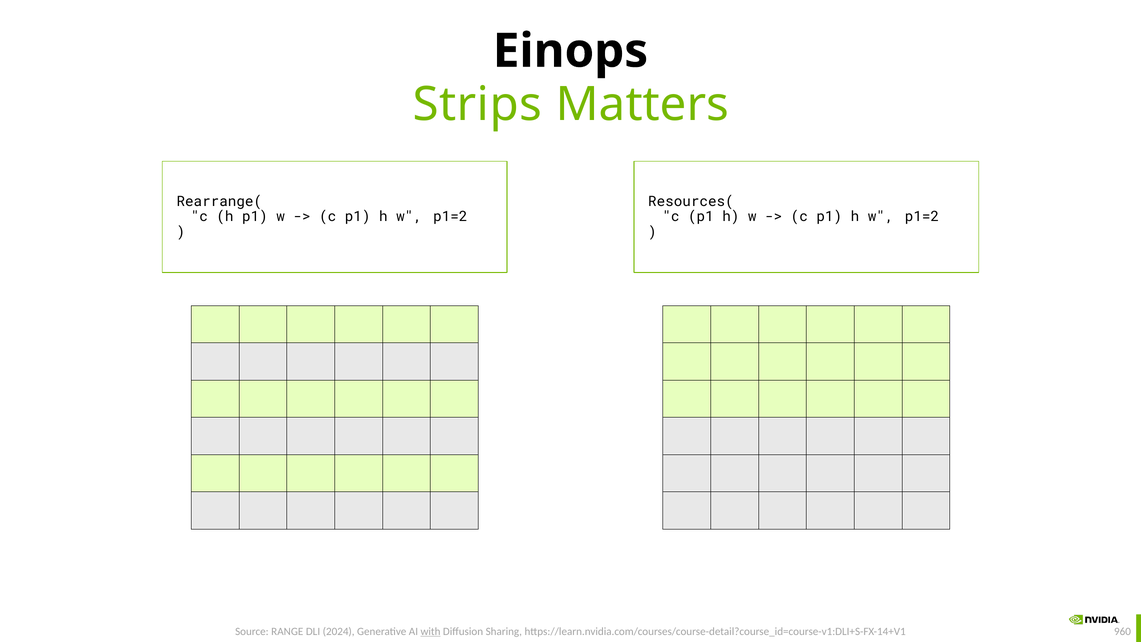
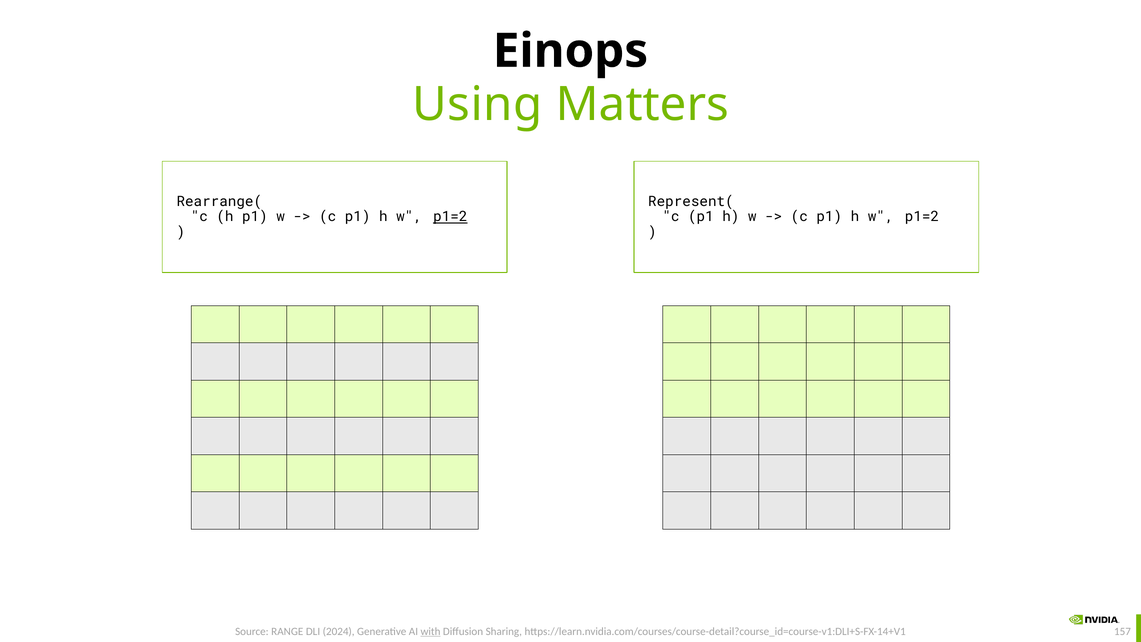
Strips: Strips -> Using
Resources(: Resources( -> Represent(
p1=2 at (450, 217) underline: none -> present
960: 960 -> 157
